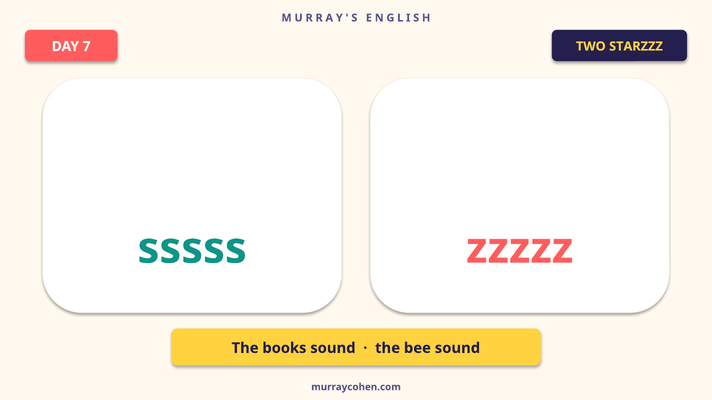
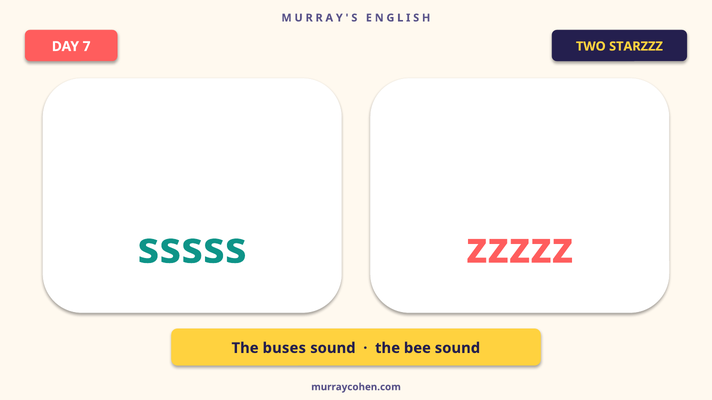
books: books -> buses
